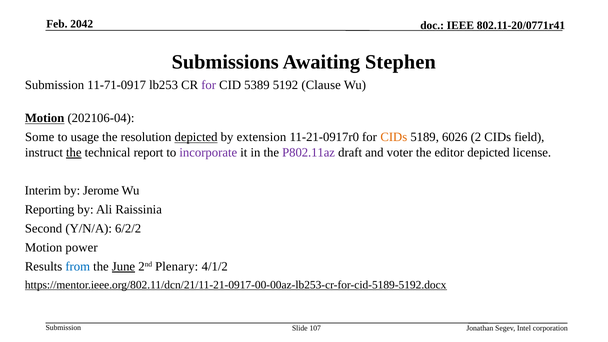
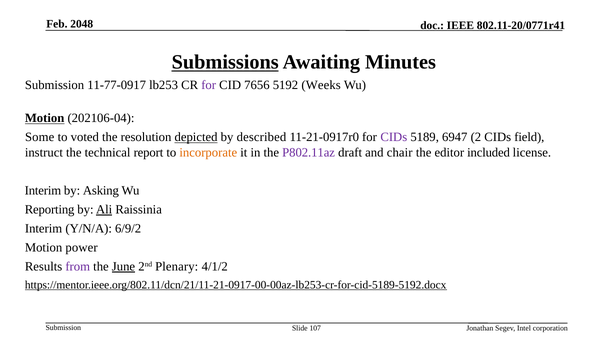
2042: 2042 -> 2048
Submissions underline: none -> present
Stephen: Stephen -> Minutes
11-71-0917: 11-71-0917 -> 11-77-0917
5389: 5389 -> 7656
Clause: Clause -> Weeks
usage: usage -> voted
extension: extension -> described
CIDs at (394, 137) colour: orange -> purple
6026: 6026 -> 6947
the at (74, 153) underline: present -> none
incorporate colour: purple -> orange
voter: voter -> chair
editor depicted: depicted -> included
Jerome: Jerome -> Asking
Ali underline: none -> present
Second at (44, 229): Second -> Interim
6/2/2: 6/2/2 -> 6/9/2
from colour: blue -> purple
